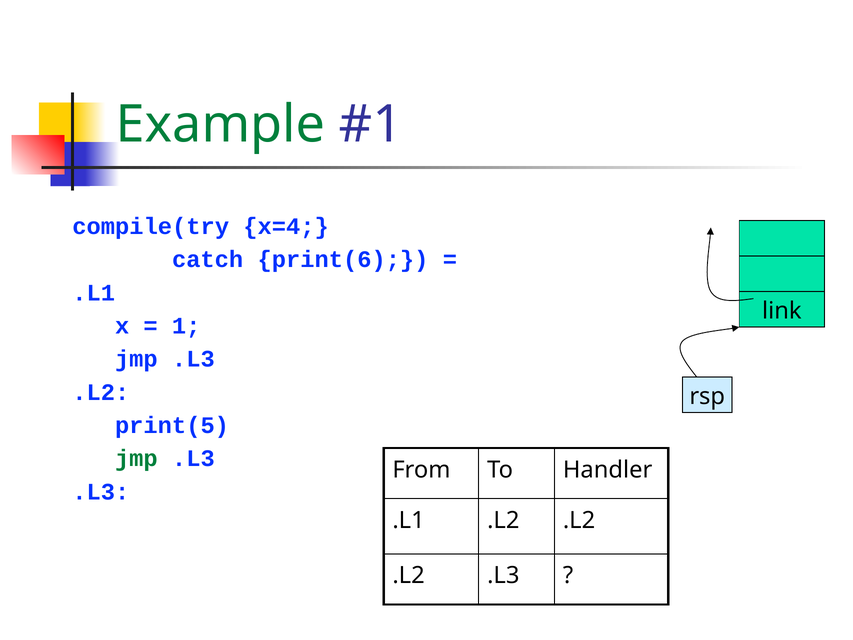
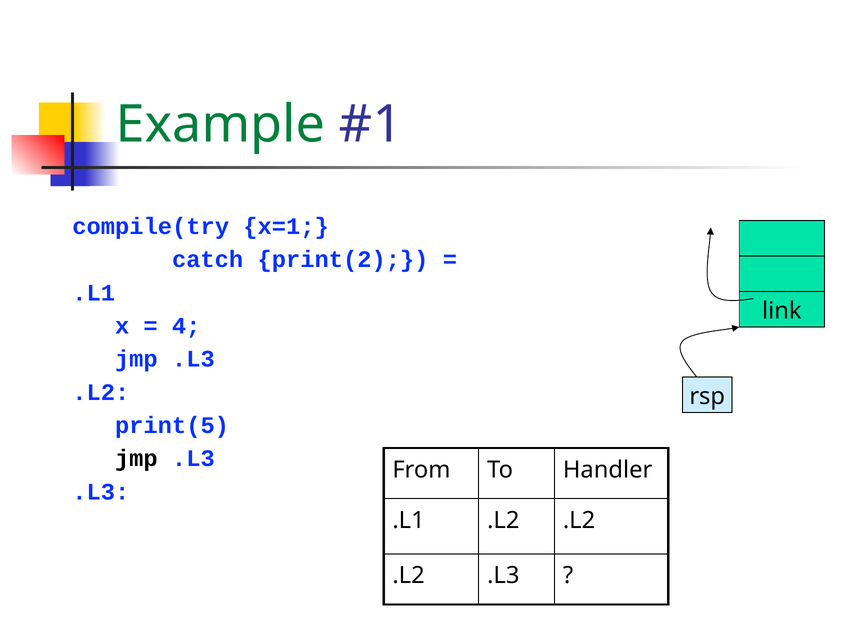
x=4: x=4 -> x=1
print(6: print(6 -> print(2
1: 1 -> 4
jmp at (136, 458) colour: green -> black
